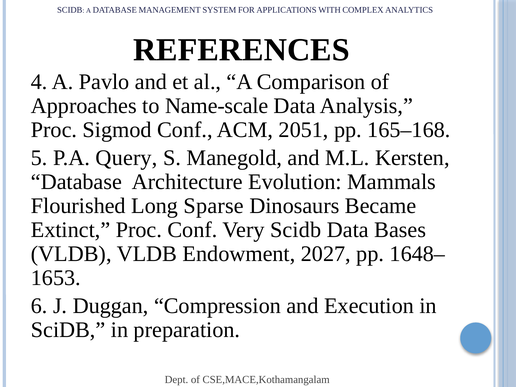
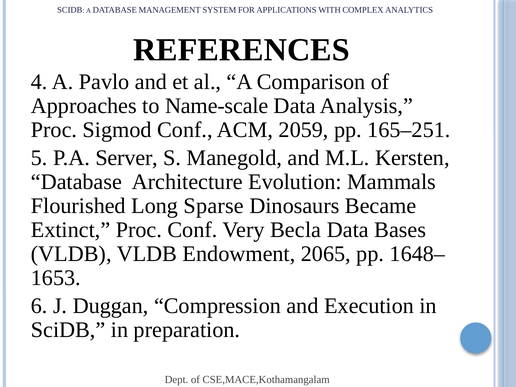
2051: 2051 -> 2059
165–168: 165–168 -> 165–251
Query: Query -> Server
Very Scidb: Scidb -> Becla
2027: 2027 -> 2065
